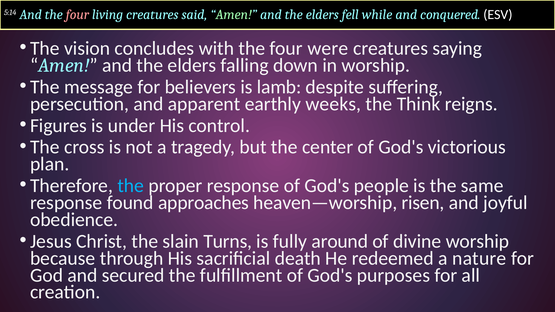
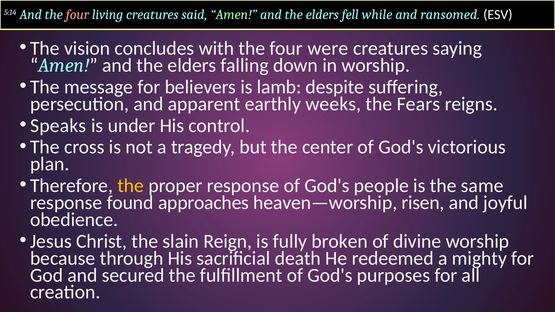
conquered: conquered -> ransomed
Think: Think -> Fears
Figures: Figures -> Speaks
the at (131, 186) colour: light blue -> yellow
Turns: Turns -> Reign
around: around -> broken
nature: nature -> mighty
